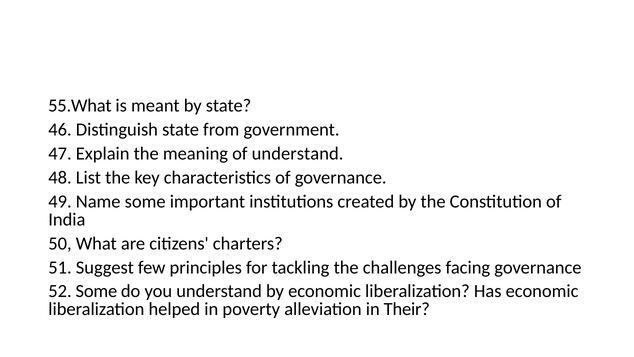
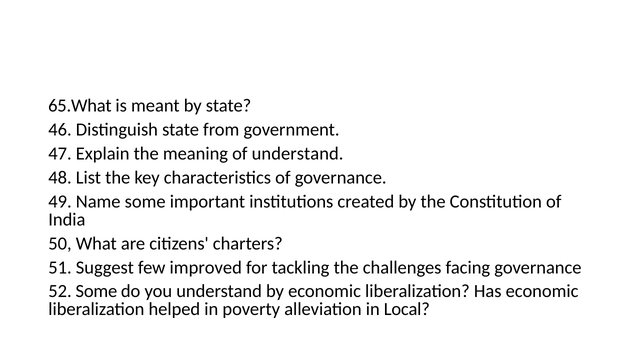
55.What: 55.What -> 65.What
principles: principles -> improved
Their: Their -> Local
